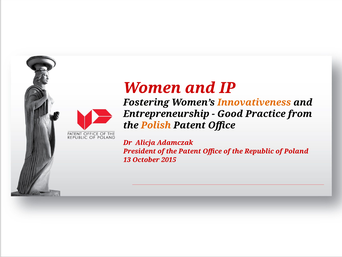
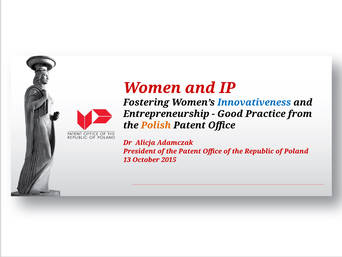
Innovativeness colour: orange -> blue
